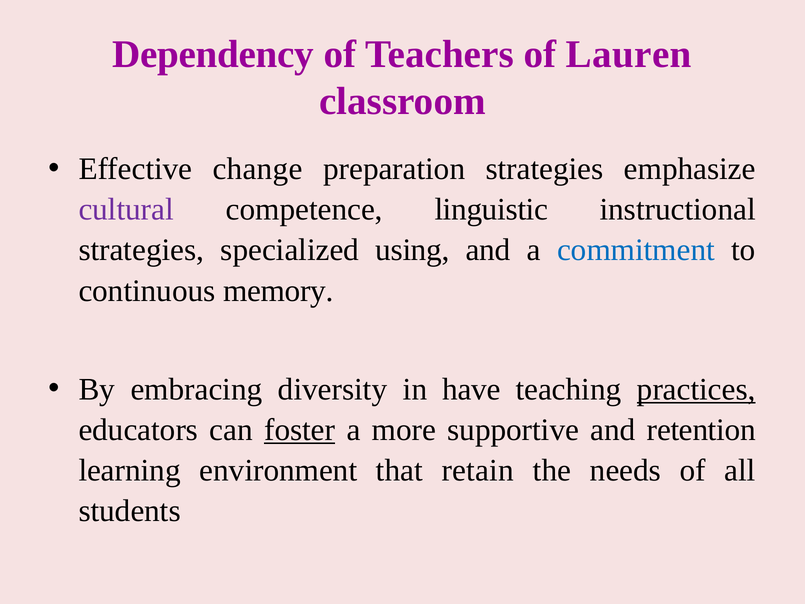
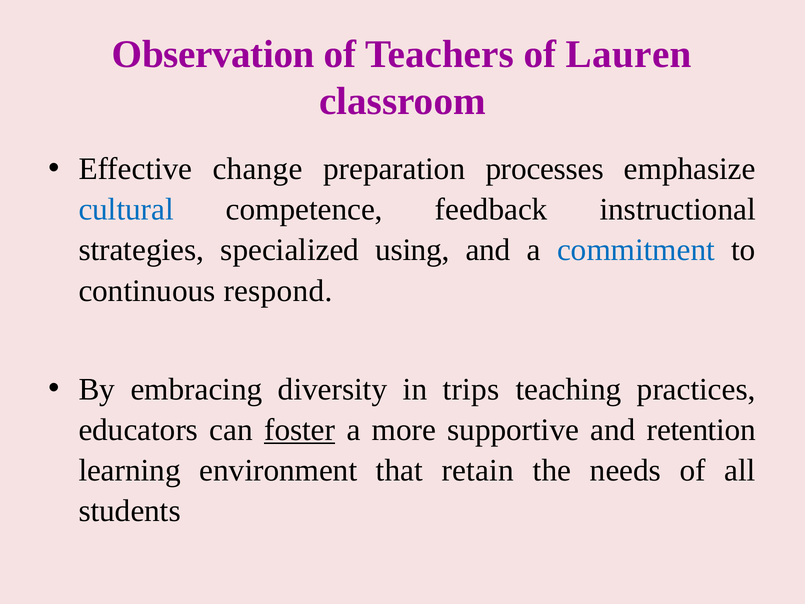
Dependency: Dependency -> Observation
preparation strategies: strategies -> processes
cultural colour: purple -> blue
linguistic: linguistic -> feedback
memory: memory -> respond
have: have -> trips
practices underline: present -> none
